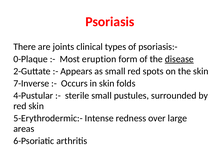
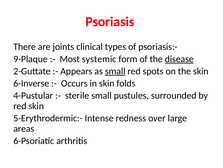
0-Plaque: 0-Plaque -> 9-Plaque
eruption: eruption -> systemic
small at (115, 71) underline: none -> present
7-Inverse: 7-Inverse -> 6-Inverse
